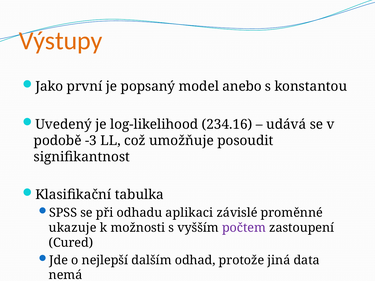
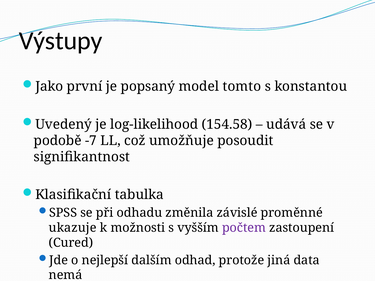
Výstupy colour: orange -> black
anebo: anebo -> tomto
234.16: 234.16 -> 154.58
-3: -3 -> -7
aplikaci: aplikaci -> změnila
